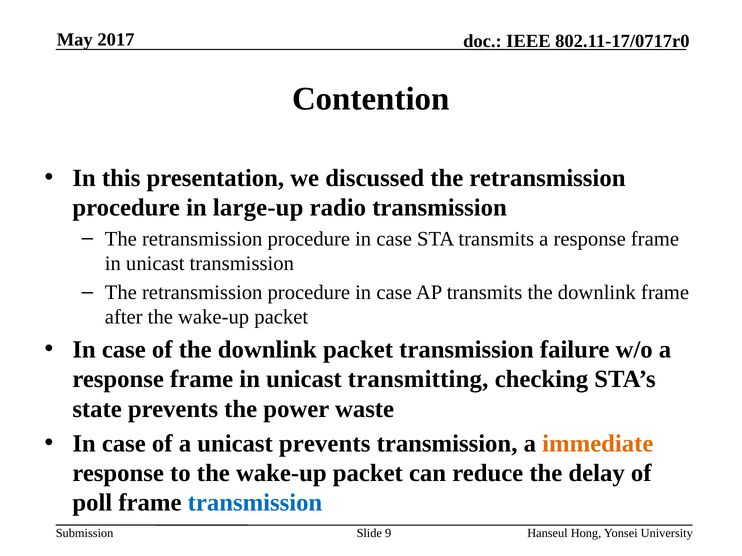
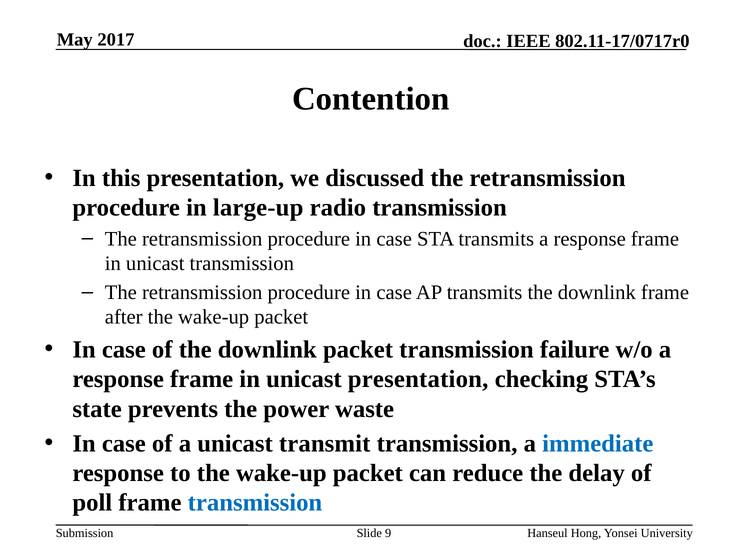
unicast transmitting: transmitting -> presentation
unicast prevents: prevents -> transmit
immediate colour: orange -> blue
